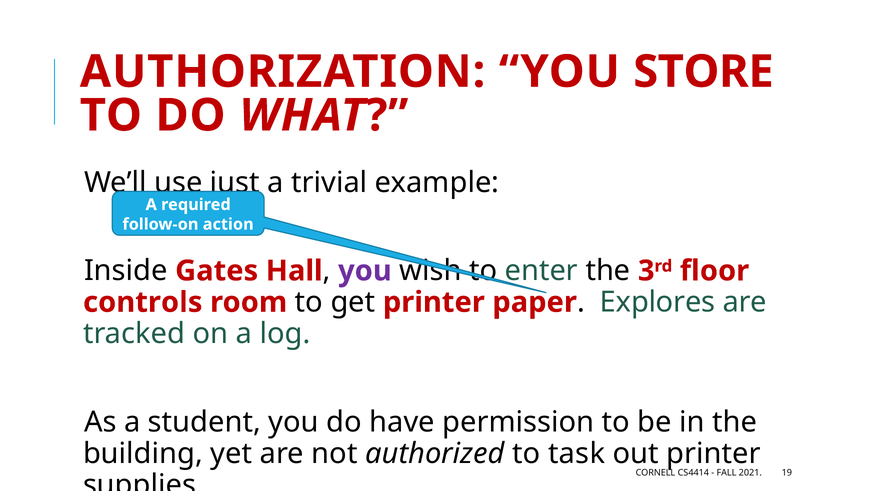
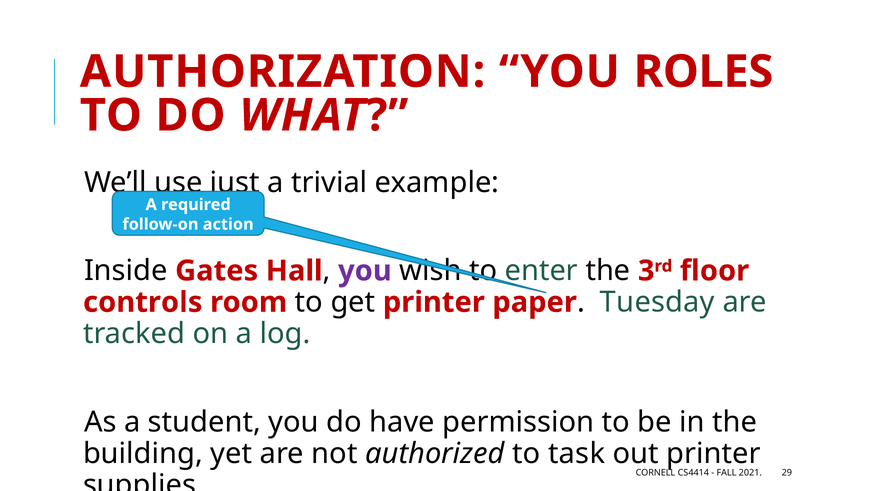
STORE: STORE -> ROLES
Explores: Explores -> Tuesday
19: 19 -> 29
